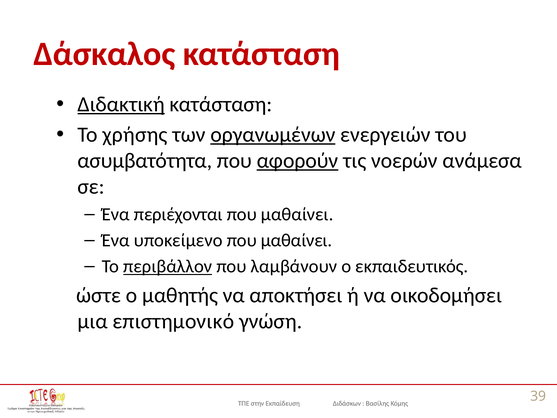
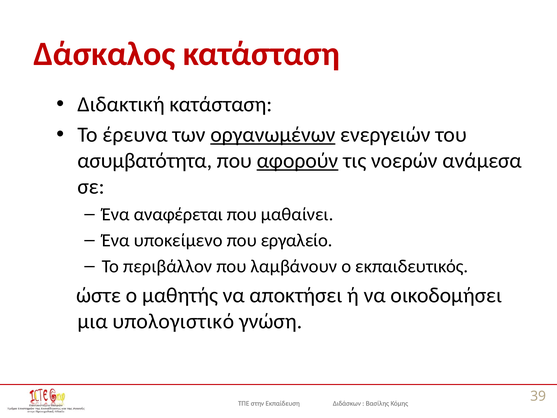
Διδακτική underline: present -> none
χρήσης: χρήσης -> έρευνα
περιέχονται: περιέχονται -> αναφέρεται
υποκείμενο που μαθαίνει: μαθαίνει -> εργαλείο
περιβάλλον underline: present -> none
επιστημονικό: επιστημονικό -> υπολογιστικό
